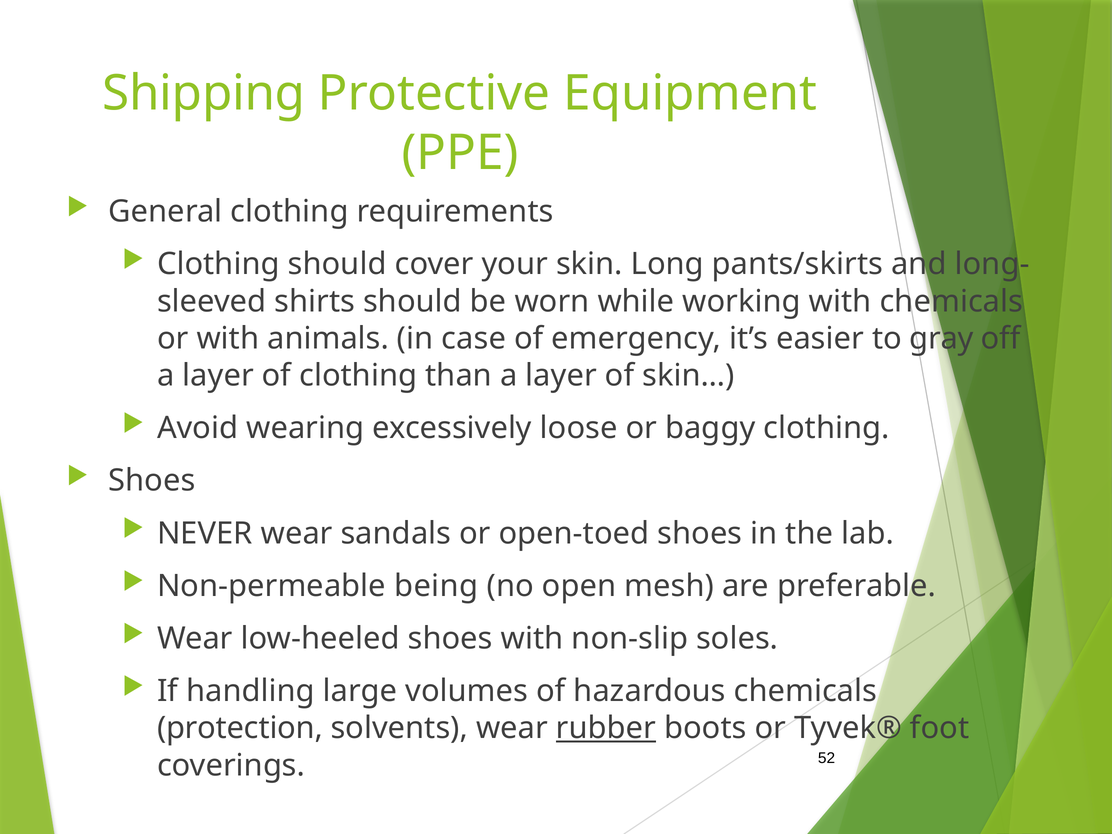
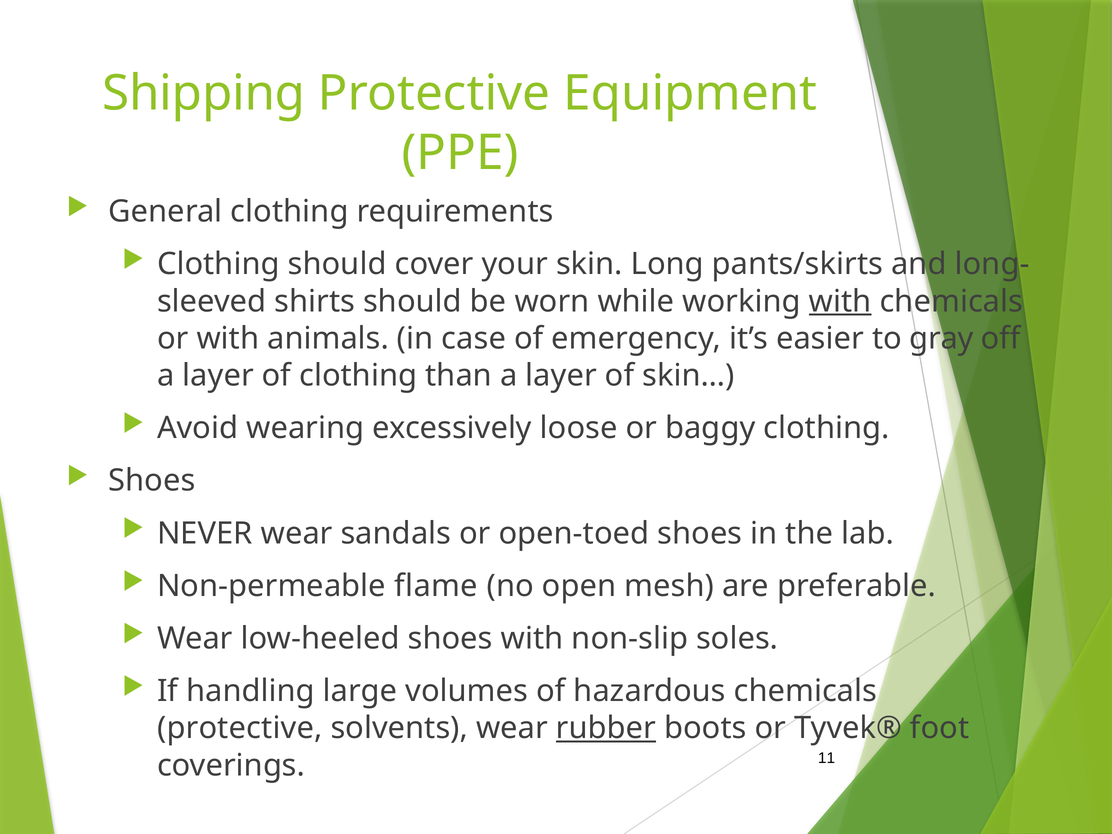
with at (840, 301) underline: none -> present
being: being -> flame
protection at (240, 728): protection -> protective
52: 52 -> 11
